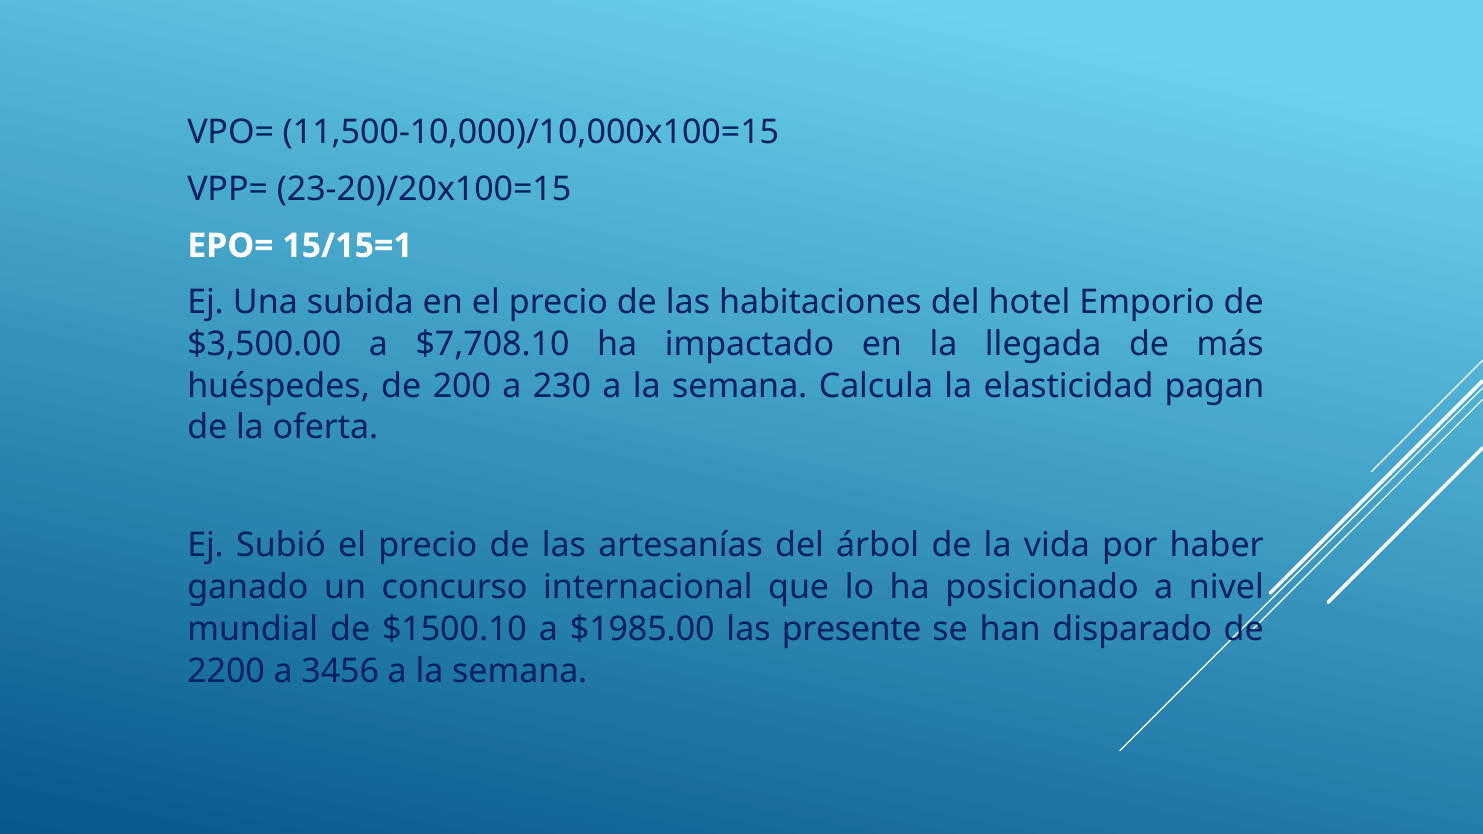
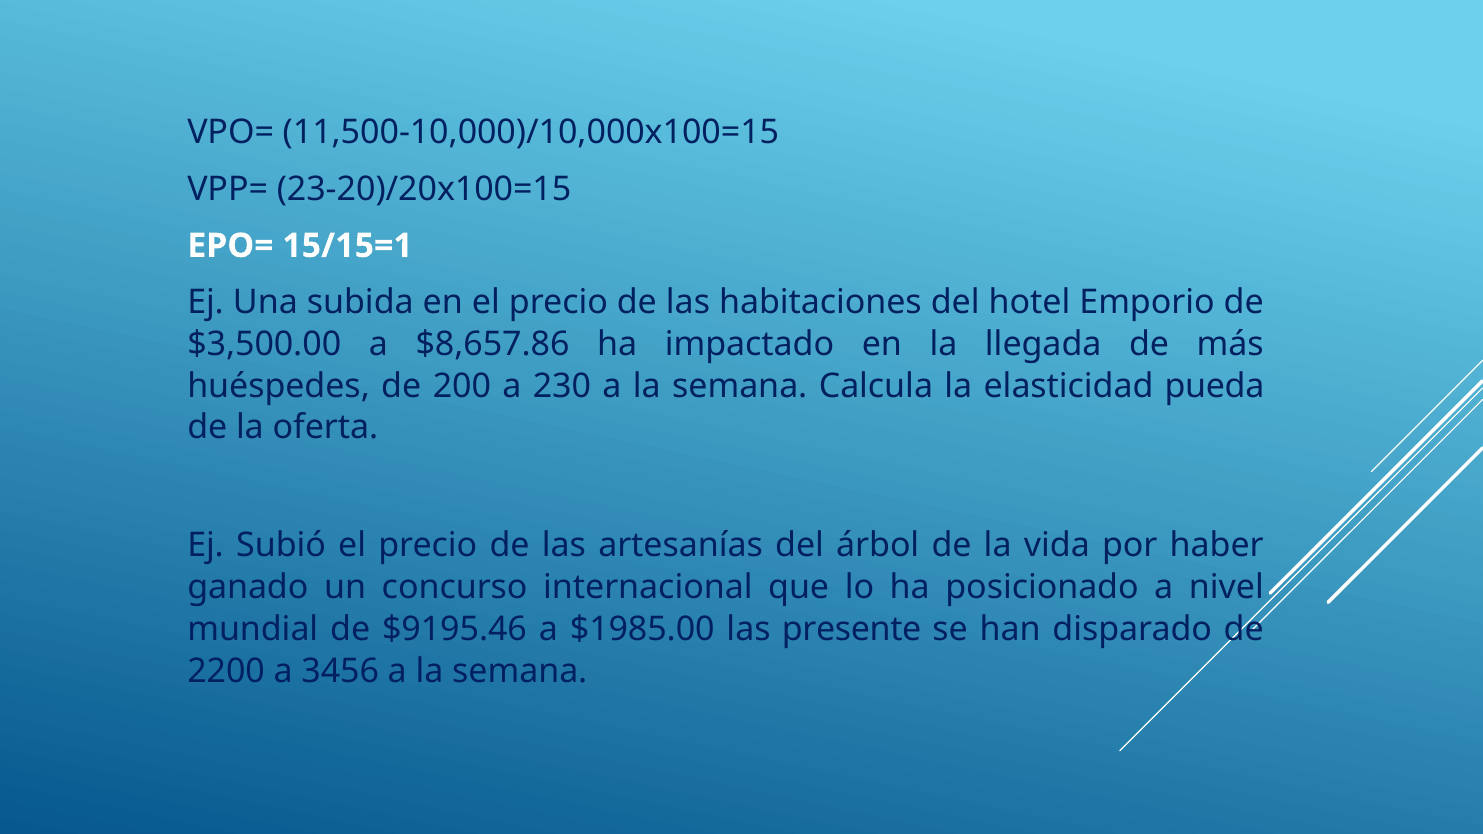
$7,708.10: $7,708.10 -> $8,657.86
pagan: pagan -> pueda
$1500.10: $1500.10 -> $9195.46
